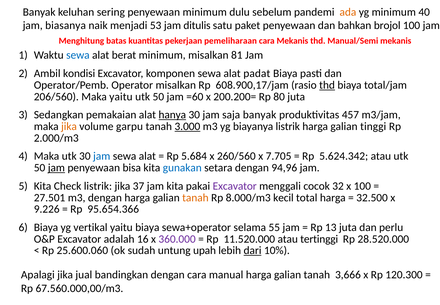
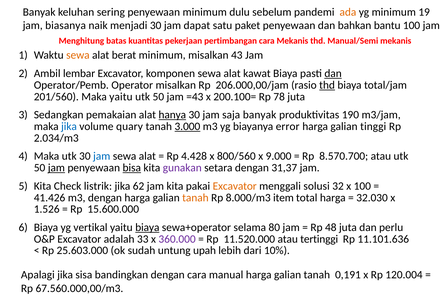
40: 40 -> 19
menjadi 53: 53 -> 30
ditulis: ditulis -> dapat
brojol: brojol -> bantu
pemeliharaan: pemeliharaan -> pertimbangan
sewa at (78, 55) colour: blue -> orange
81: 81 -> 43
kondisi: kondisi -> lembar
padat: padat -> kawat
dan at (333, 73) underline: none -> present
608.900,17/jam: 608.900,17/jam -> 206.000,00/jam
206/560: 206/560 -> 201/560
=60: =60 -> =43
200.200=: 200.200= -> 200.100=
80: 80 -> 78
457: 457 -> 190
jika at (69, 126) colour: orange -> blue
garpu: garpu -> quary
biayanya listrik: listrik -> error
2.000/m3: 2.000/m3 -> 2.034/m3
5.684: 5.684 -> 4.428
260/560: 260/560 -> 800/560
7.705: 7.705 -> 9.000
5.624.342: 5.624.342 -> 8.570.700
bisa underline: none -> present
gunakan colour: blue -> purple
94,96: 94,96 -> 31,37
37: 37 -> 62
Excavator at (235, 186) colour: purple -> orange
cocok: cocok -> solusi
27.501: 27.501 -> 41.426
kecil: kecil -> item
32.500: 32.500 -> 32.030
9.226: 9.226 -> 1.526
95.654.366: 95.654.366 -> 15.600.000
biaya at (147, 227) underline: none -> present
55: 55 -> 80
13: 13 -> 48
16: 16 -> 33
28.520.000: 28.520.000 -> 11.101.636
25.600.060: 25.600.060 -> 25.603.000
dari underline: present -> none
jual: jual -> sisa
3,666: 3,666 -> 0,191
120.300: 120.300 -> 120.004
